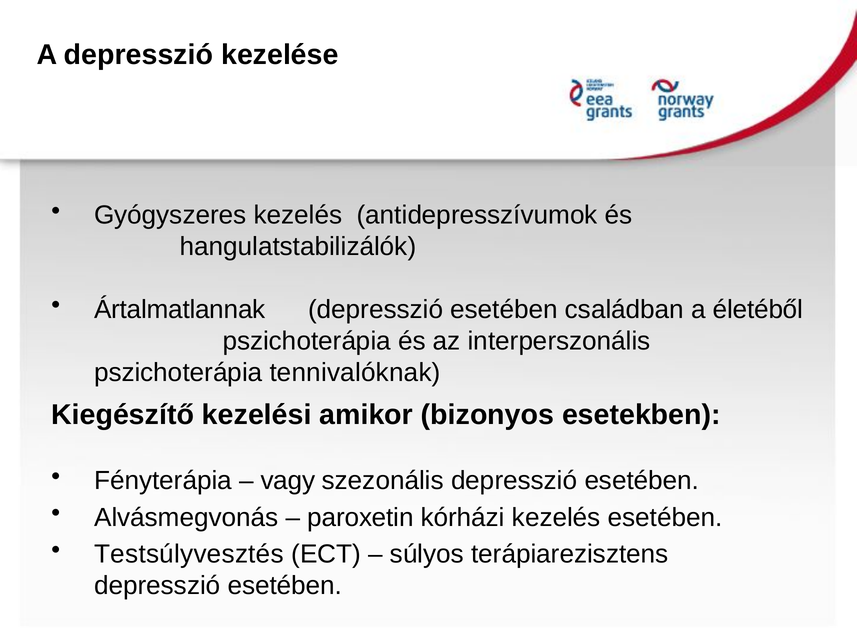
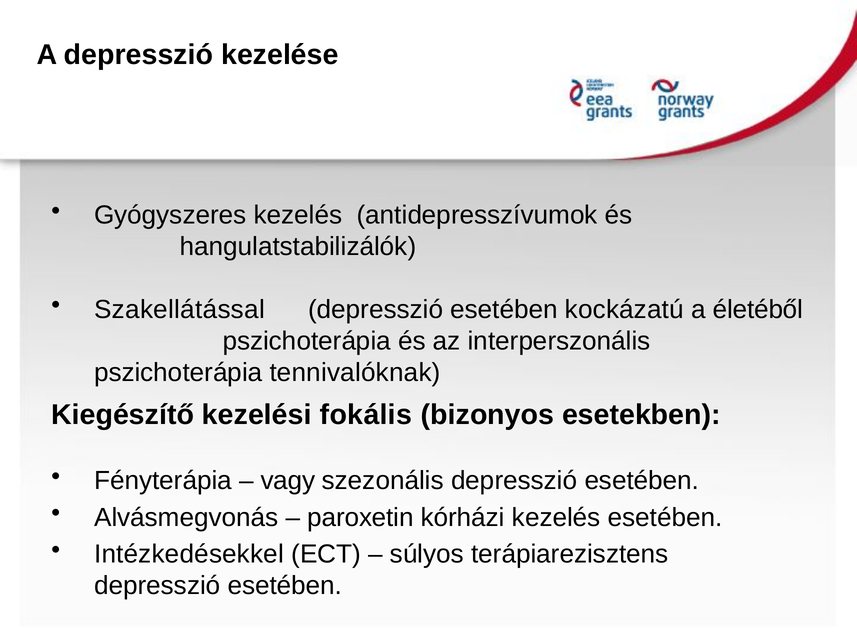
Ártalmatlannak: Ártalmatlannak -> Szakellátással
családban: családban -> kockázatú
amikor: amikor -> fokális
Testsúlyvesztés: Testsúlyvesztés -> Intézkedésekkel
